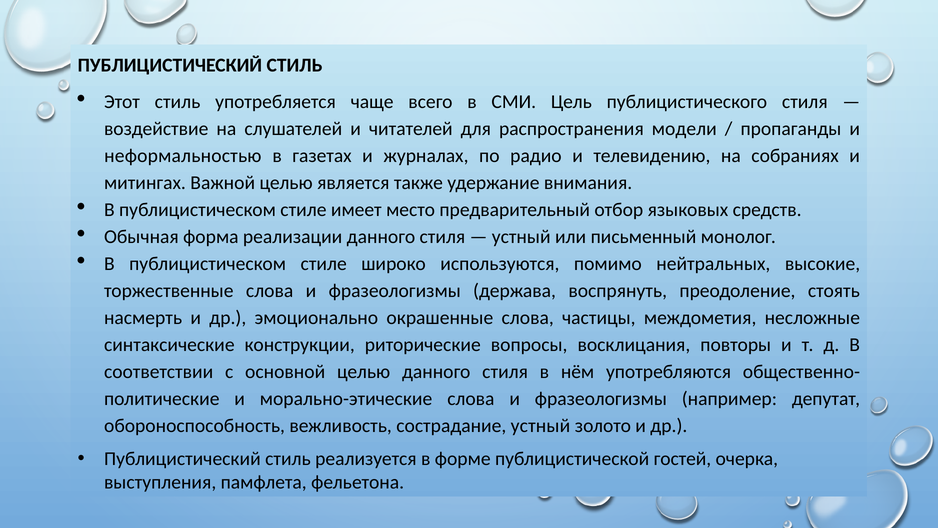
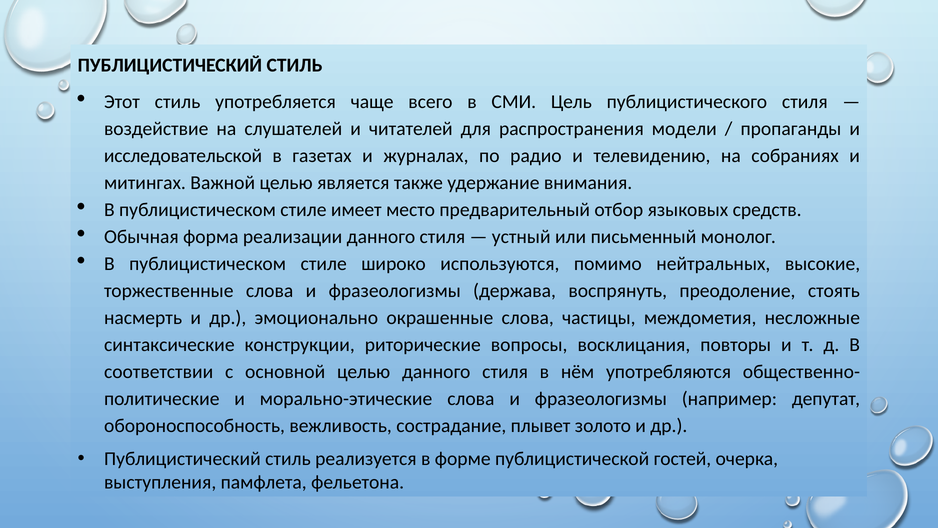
неформальностью: неформальностью -> исследовательской
сострадание устный: устный -> плывет
